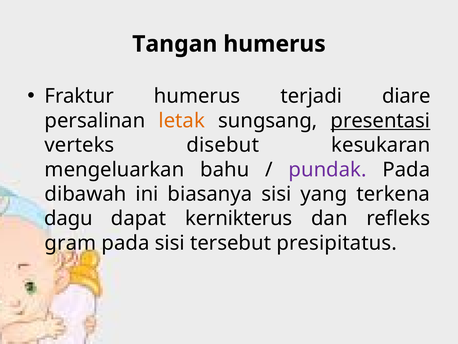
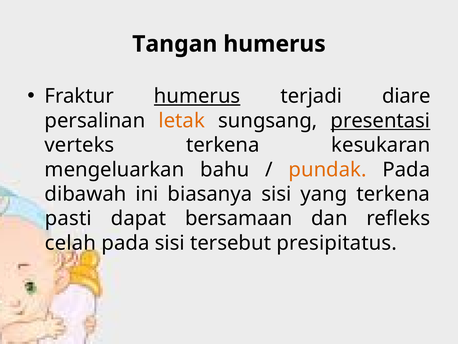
humerus at (197, 96) underline: none -> present
verteks disebut: disebut -> terkena
pundak colour: purple -> orange
dagu: dagu -> pasti
kernikterus: kernikterus -> bersamaan
gram: gram -> celah
